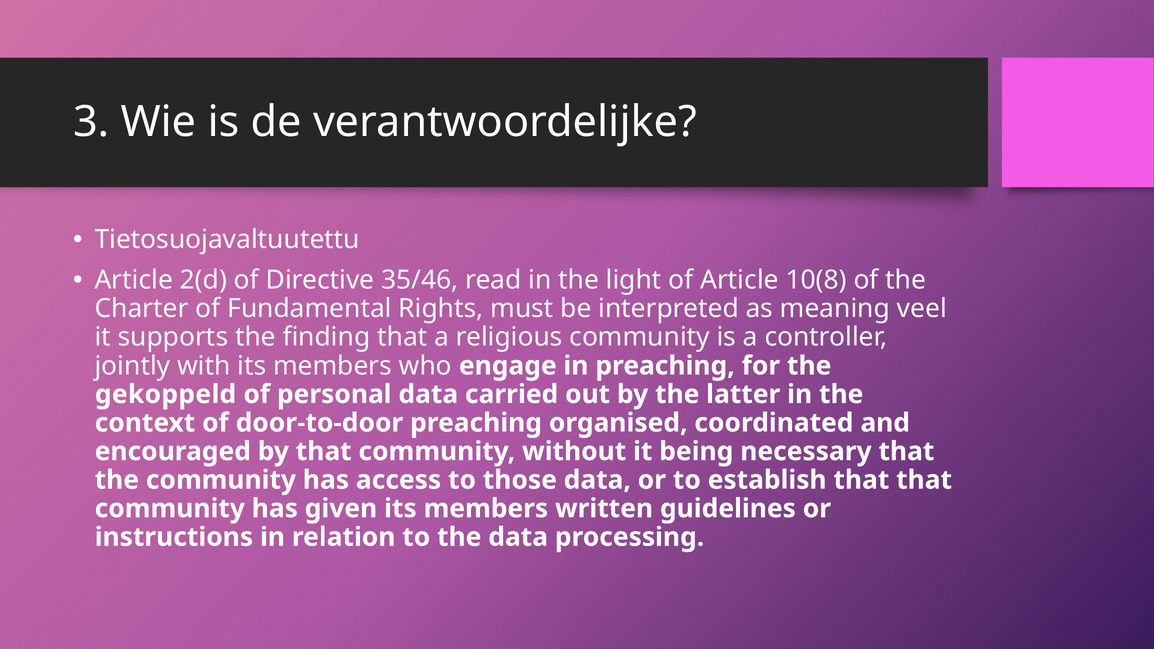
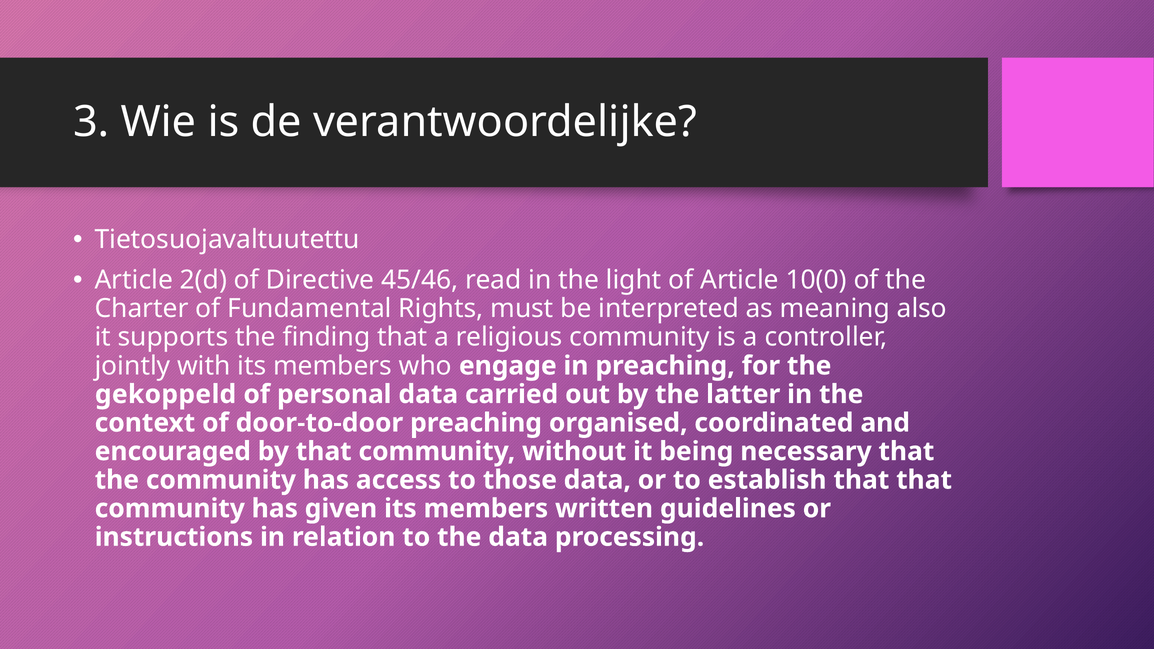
35/46: 35/46 -> 45/46
10(8: 10(8 -> 10(0
veel: veel -> also
